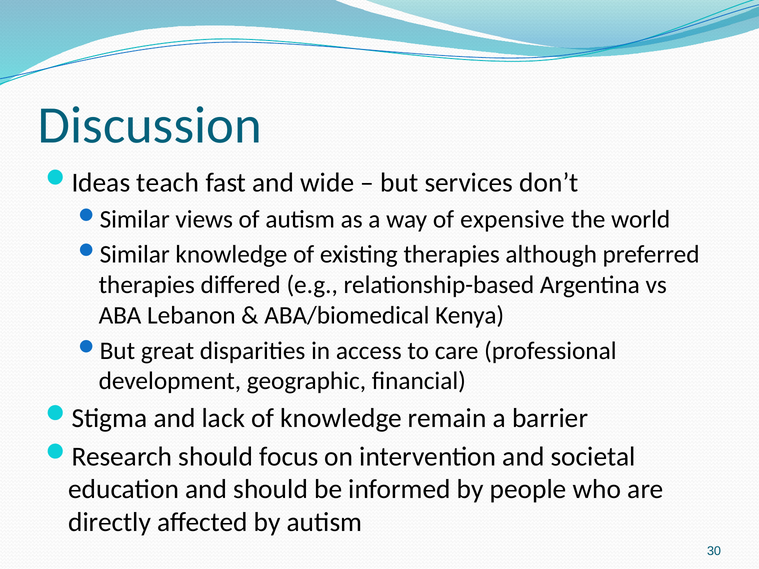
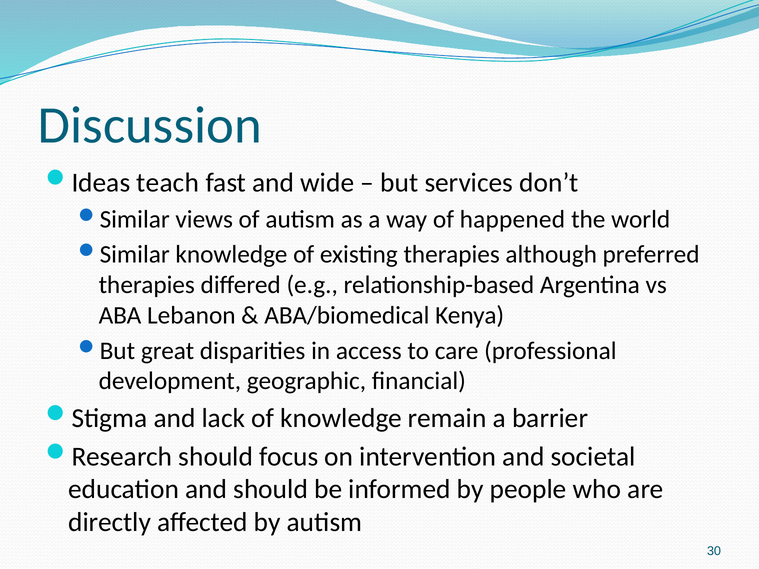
expensive: expensive -> happened
